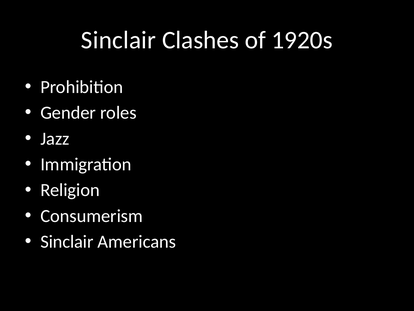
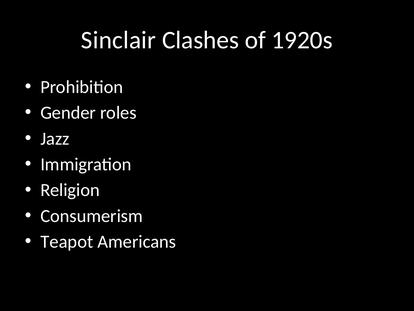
Sinclair at (67, 241): Sinclair -> Teapot
